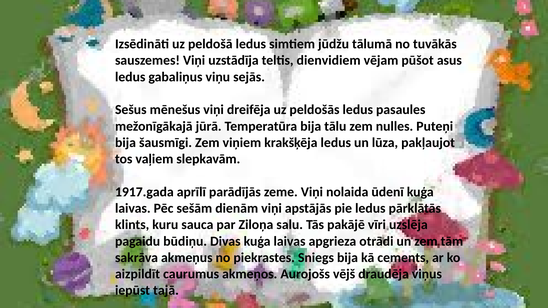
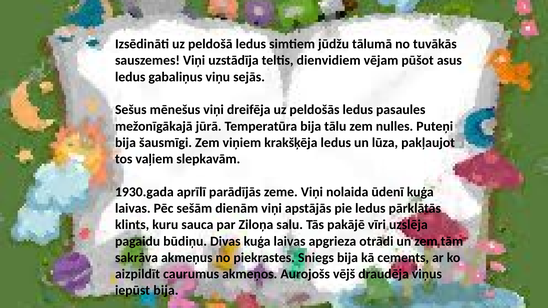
1917.gada: 1917.gada -> 1930.gada
iepūst tajā: tajā -> bija
